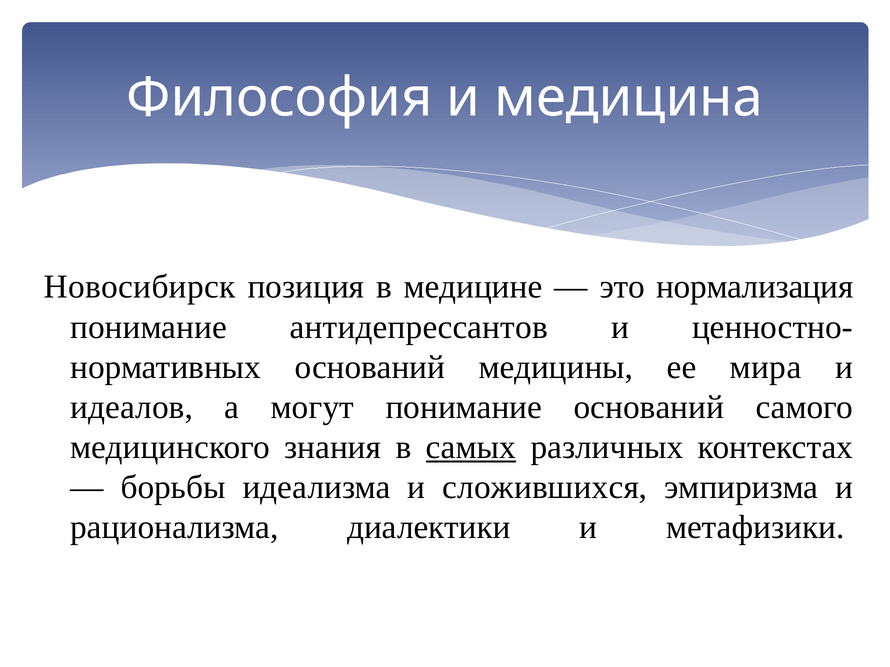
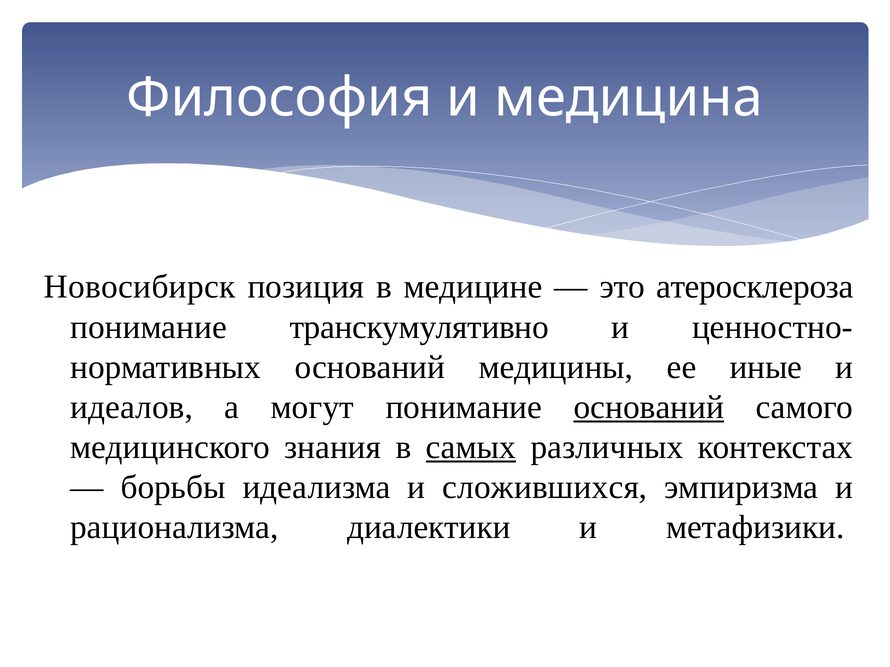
нормализация: нормализация -> атеросклероза
антидепрессантов: антидепрессантов -> транскумулятивно
мира: мира -> иные
оснований at (649, 407) underline: none -> present
